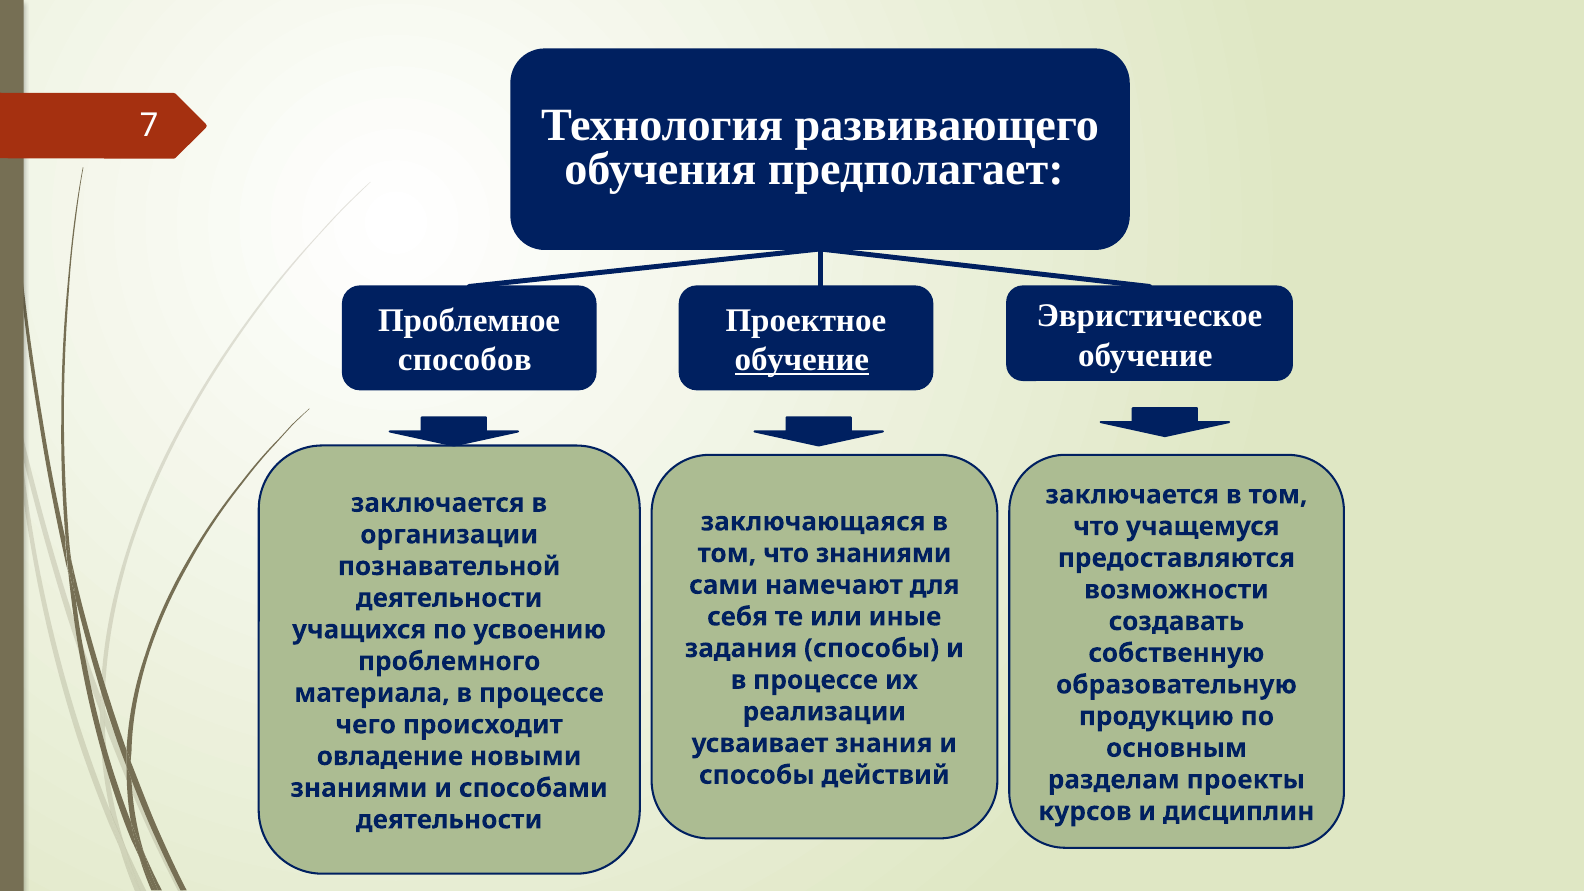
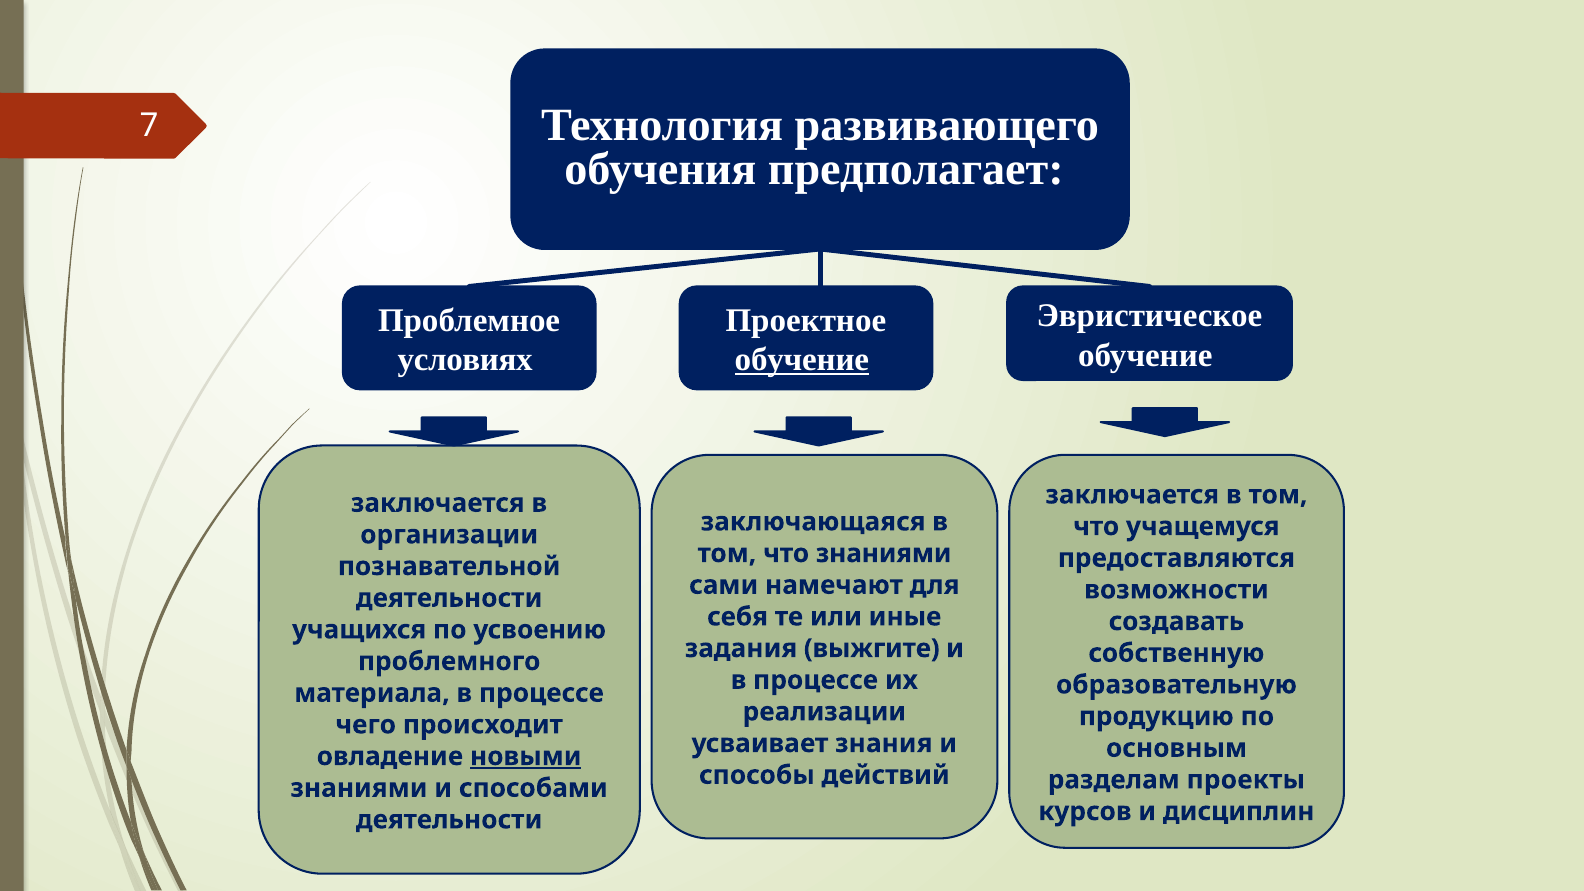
способов: способов -> условиях
задания способы: способы -> выжгите
новыми underline: none -> present
